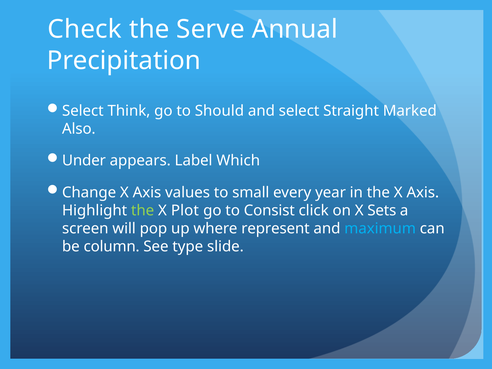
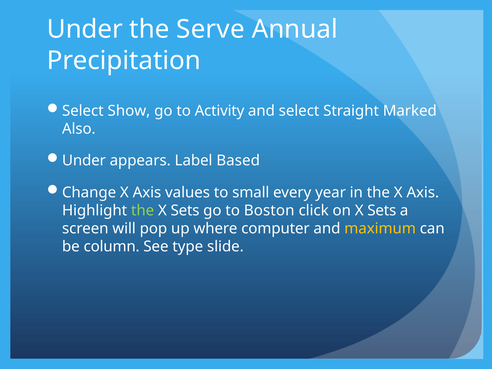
Check at (85, 29): Check -> Under
Think: Think -> Show
Should: Should -> Activity
Which: Which -> Based
Plot at (185, 210): Plot -> Sets
Consist: Consist -> Boston
represent: represent -> computer
maximum colour: light blue -> yellow
